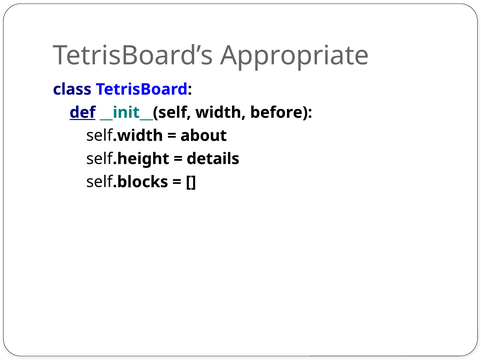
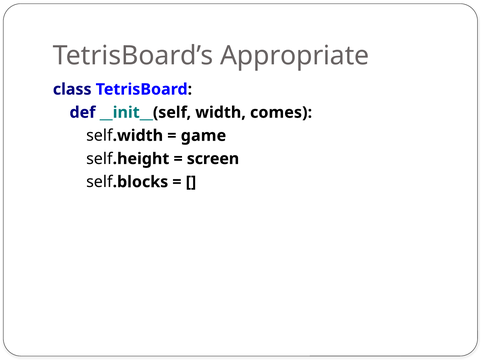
def underline: present -> none
before: before -> comes
about: about -> game
details: details -> screen
